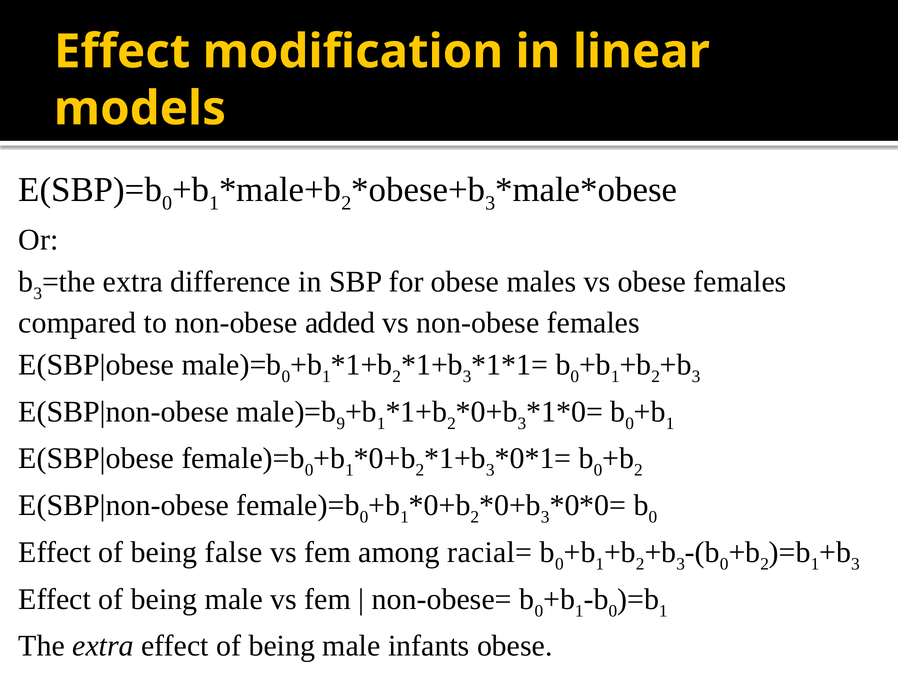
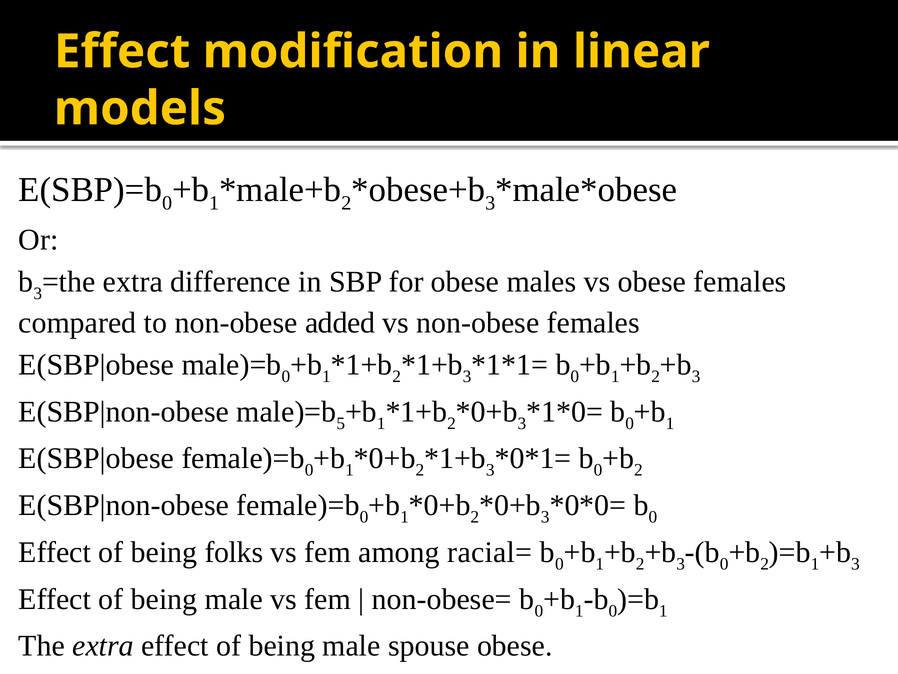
9: 9 -> 5
false: false -> folks
infants: infants -> spouse
